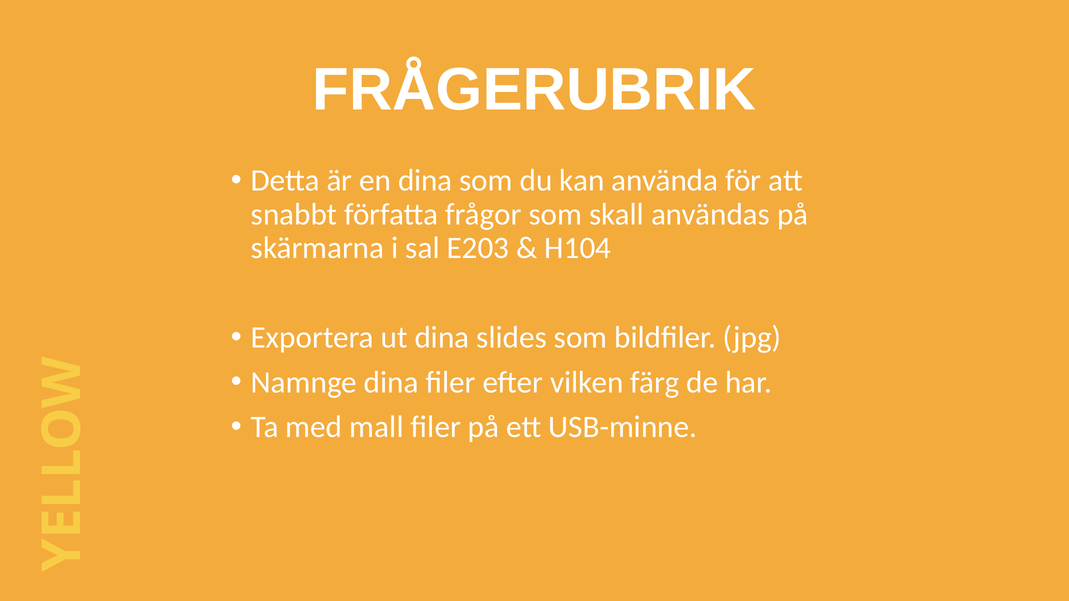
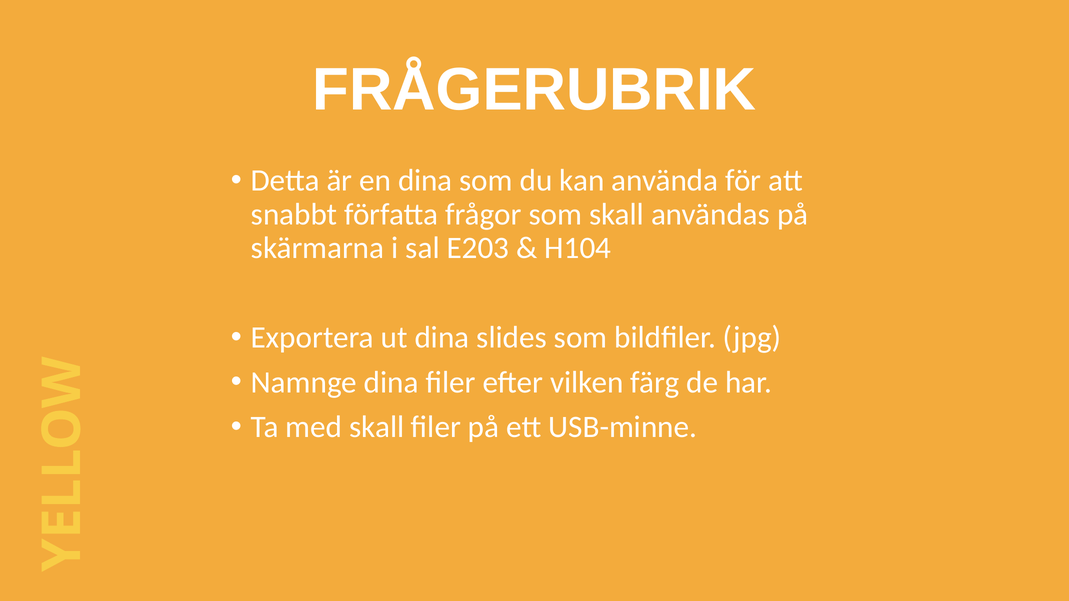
med mall: mall -> skall
